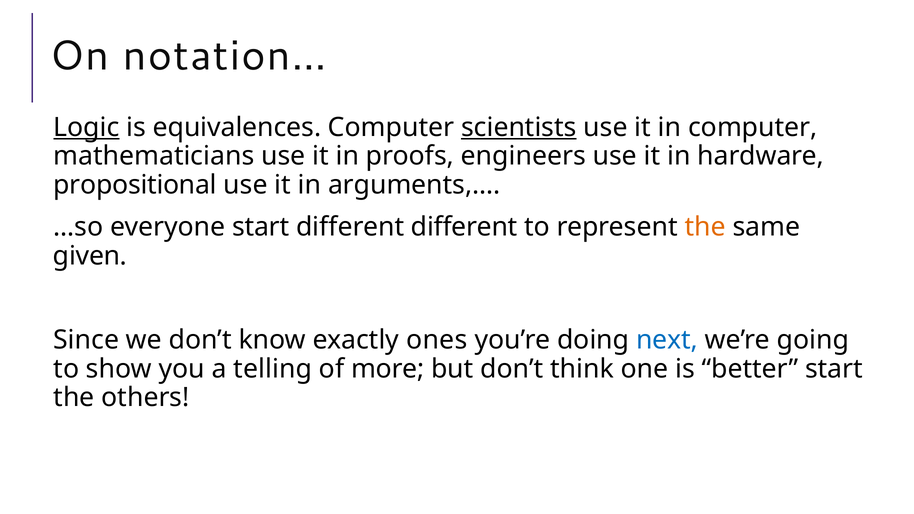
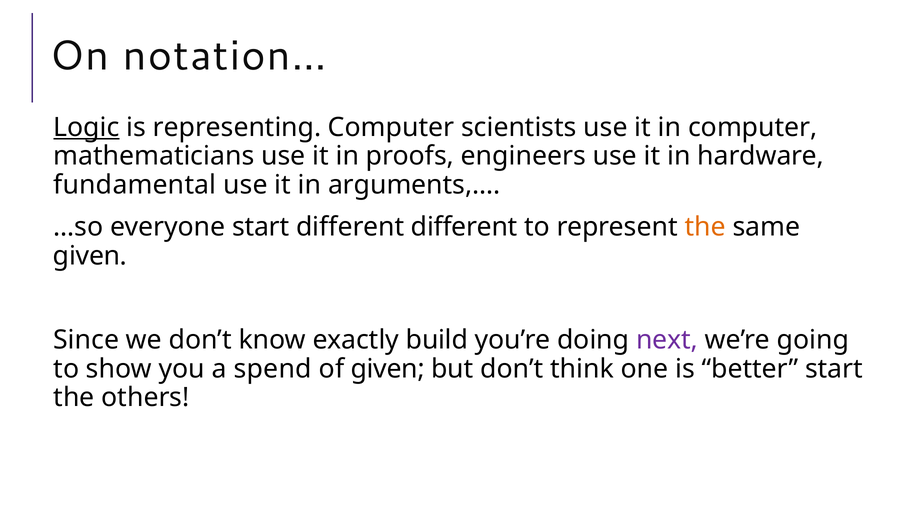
equivalences: equivalences -> representing
scientists underline: present -> none
propositional: propositional -> fundamental
ones: ones -> build
next colour: blue -> purple
telling: telling -> spend
of more: more -> given
